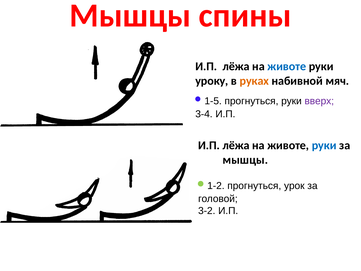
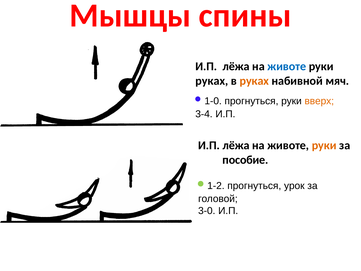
уроку at (212, 81): уроку -> руках
1-5: 1-5 -> 1-0
вверх colour: purple -> orange
руки at (324, 145) colour: blue -> orange
мышцы at (245, 160): мышцы -> пособие
3-2: 3-2 -> 3-0
